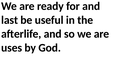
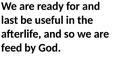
uses: uses -> feed
